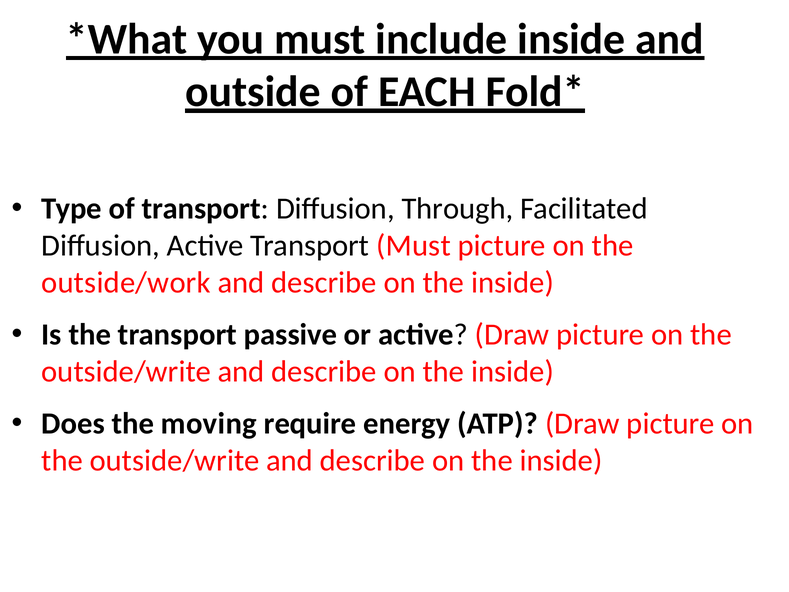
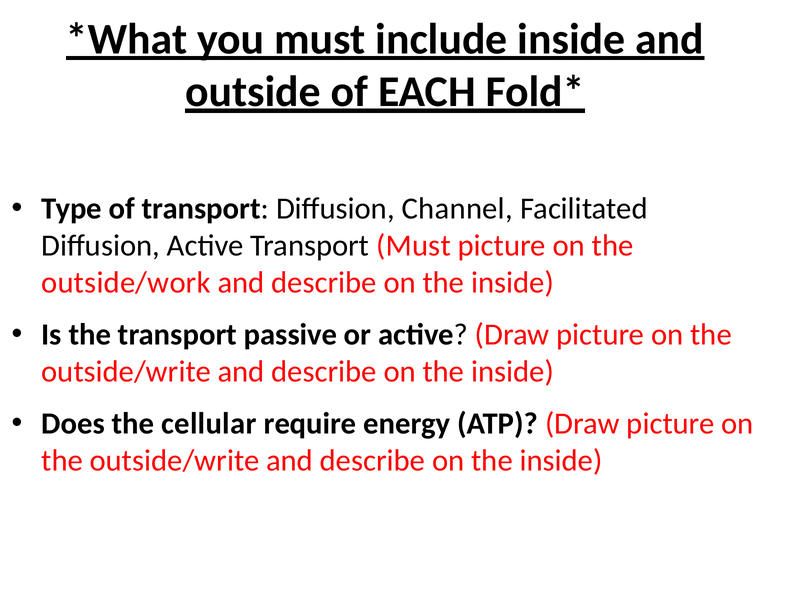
Through: Through -> Channel
moving: moving -> cellular
